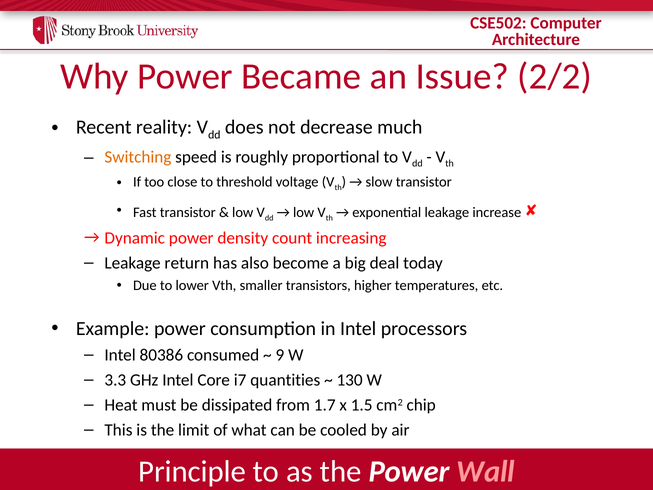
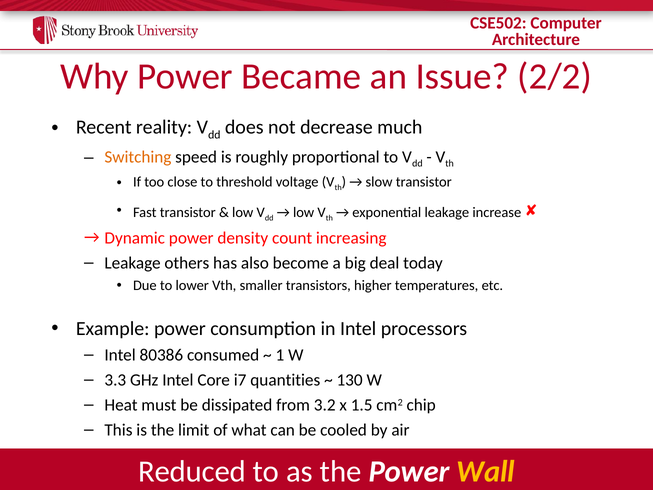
return: return -> others
9: 9 -> 1
1.7: 1.7 -> 3.2
Principle: Principle -> Reduced
Wall colour: pink -> yellow
